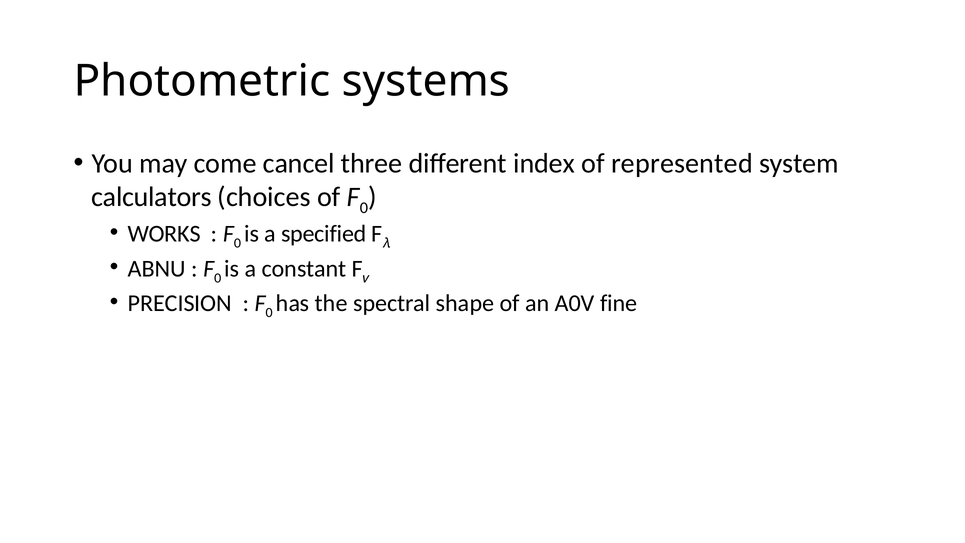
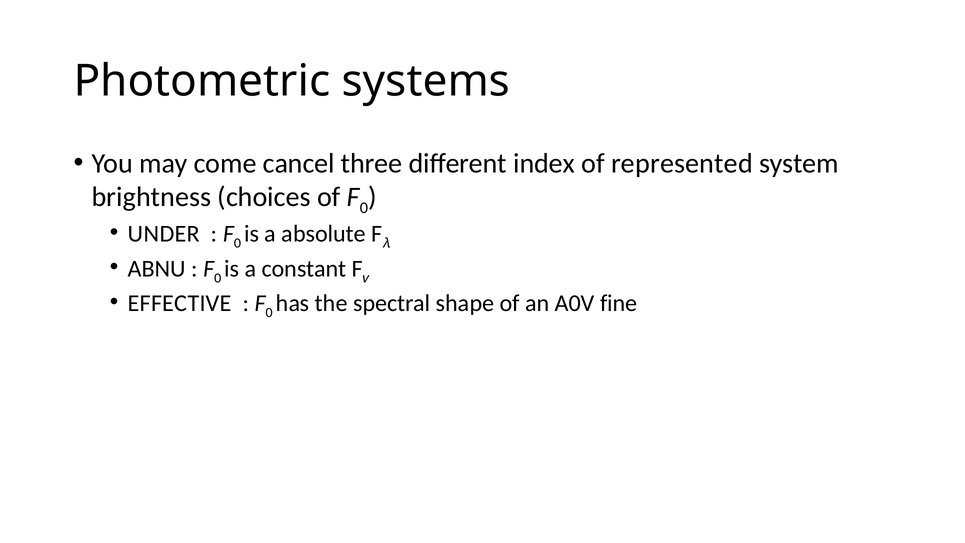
calculators: calculators -> brightness
WORKS: WORKS -> UNDER
specified: specified -> absolute
PRECISION: PRECISION -> EFFECTIVE
